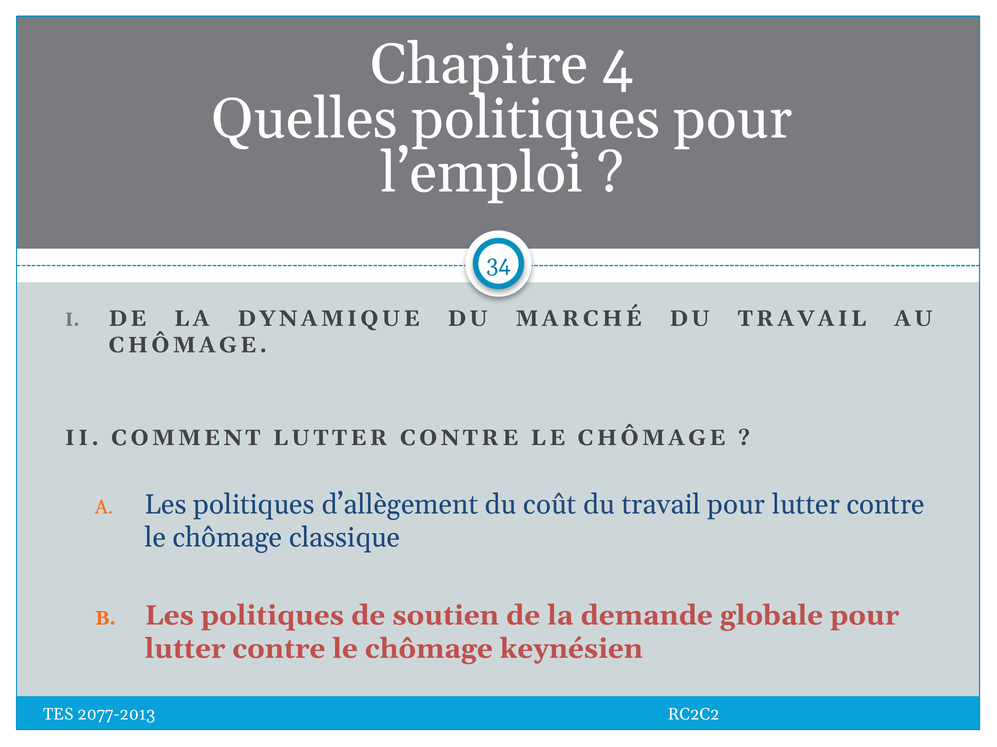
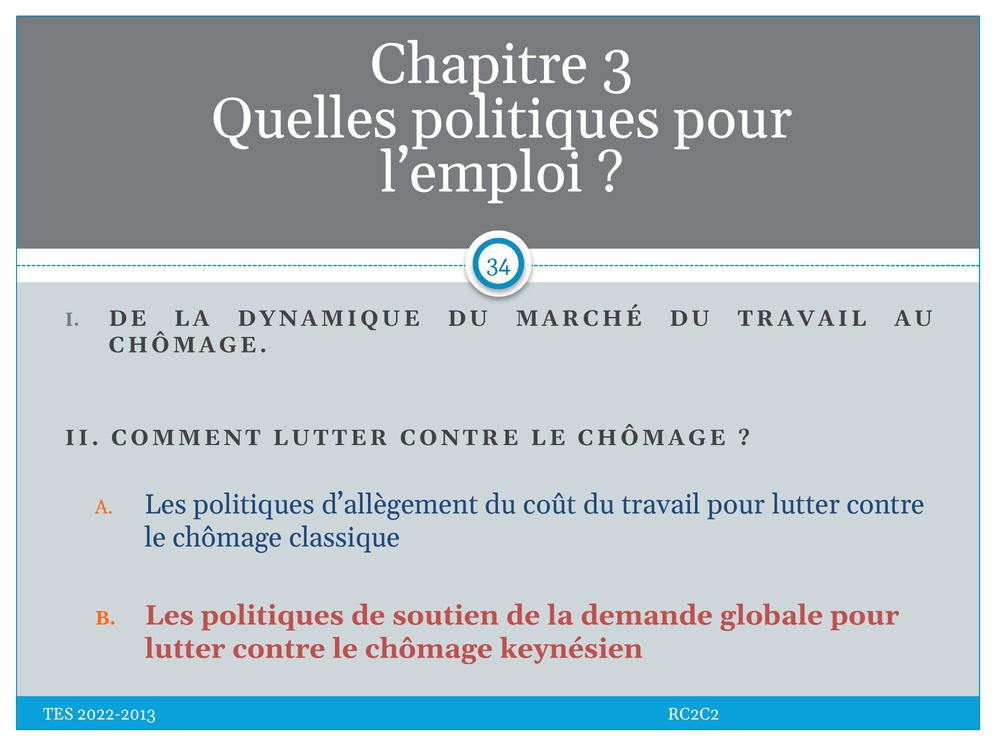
4: 4 -> 3
2077-2013: 2077-2013 -> 2022-2013
